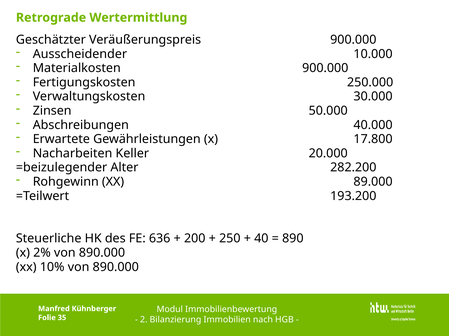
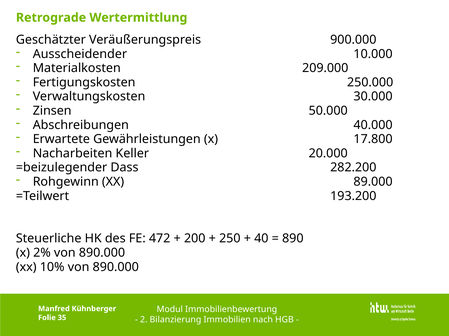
Materialkosten 900.000: 900.000 -> 209.000
Alter: Alter -> Dass
636: 636 -> 472
